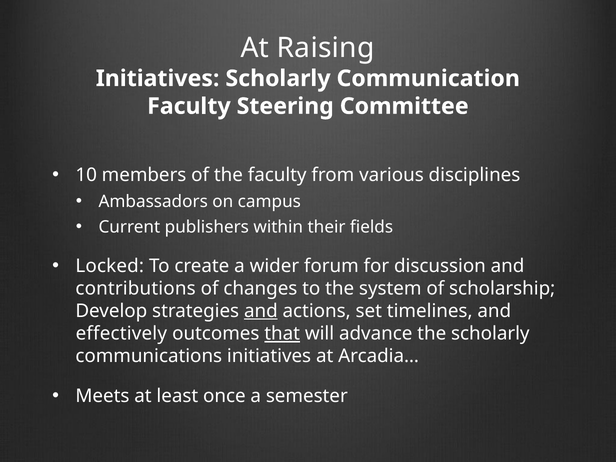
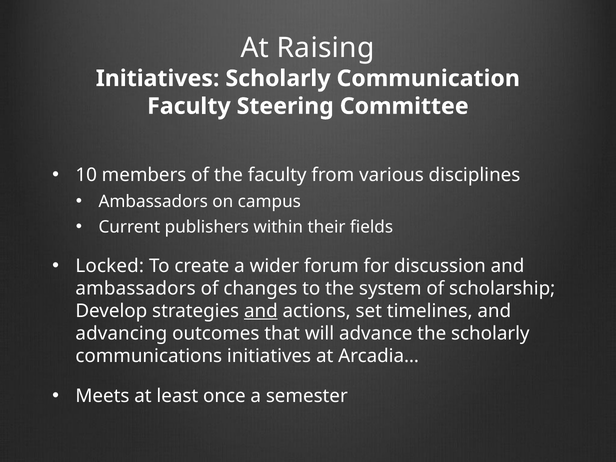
contributions at (136, 288): contributions -> ambassadors
effectively: effectively -> advancing
that underline: present -> none
